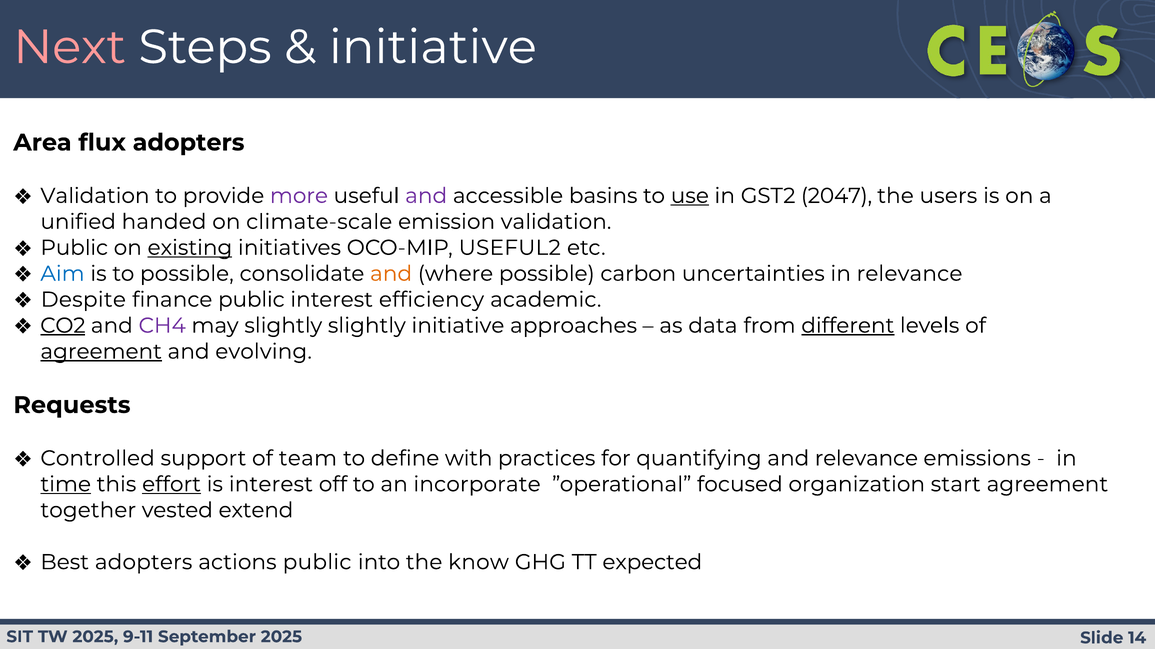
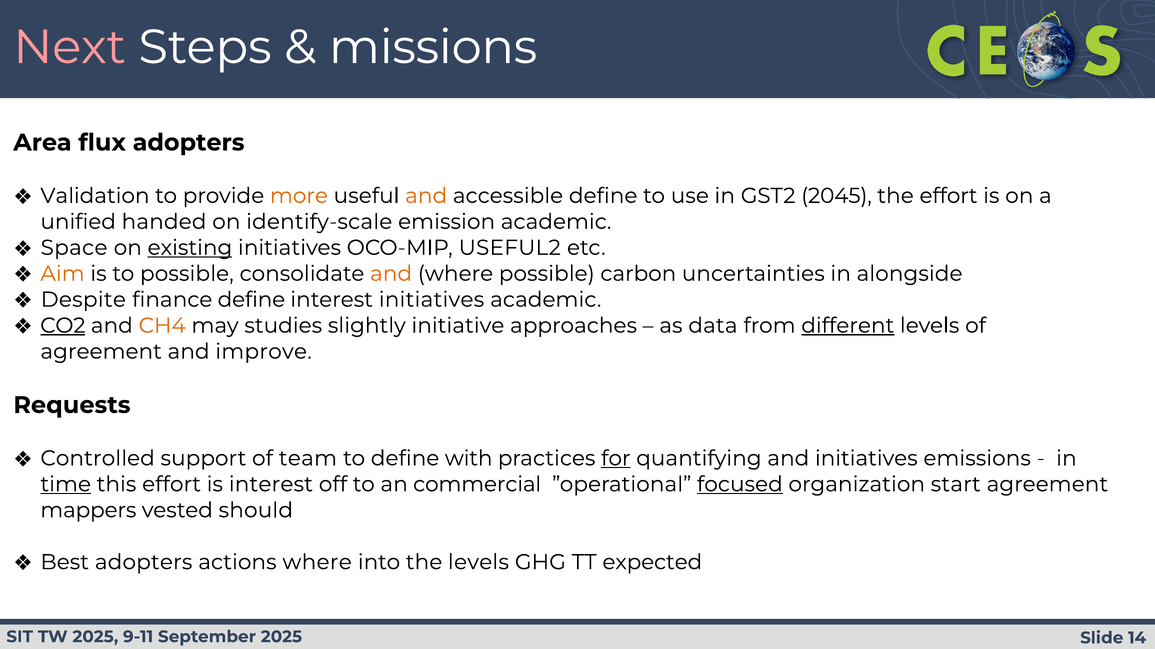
initiative at (433, 47): initiative -> missions
more colour: purple -> orange
and at (426, 196) colour: purple -> orange
accessible basins: basins -> define
use underline: present -> none
2047: 2047 -> 2045
the users: users -> effort
climate-scale: climate-scale -> identify-scale
emission validation: validation -> academic
Public at (74, 248): Public -> Space
Aim colour: blue -> orange
in relevance: relevance -> alongside
finance public: public -> define
interest efficiency: efficiency -> initiatives
CH4 colour: purple -> orange
may slightly: slightly -> studies
agreement at (101, 352) underline: present -> none
evolving: evolving -> improve
for underline: none -> present
and relevance: relevance -> initiatives
effort at (172, 485) underline: present -> none
incorporate: incorporate -> commercial
focused underline: none -> present
together: together -> mappers
extend: extend -> should
actions public: public -> where
the know: know -> levels
